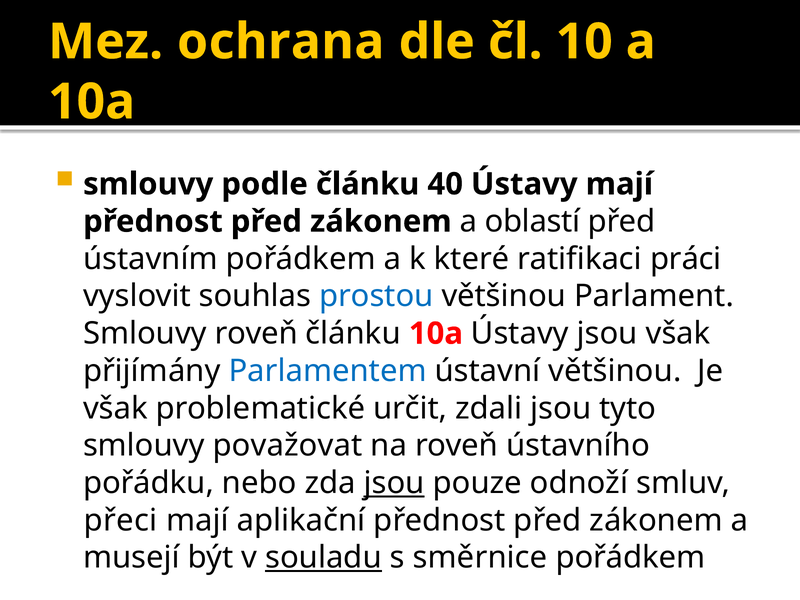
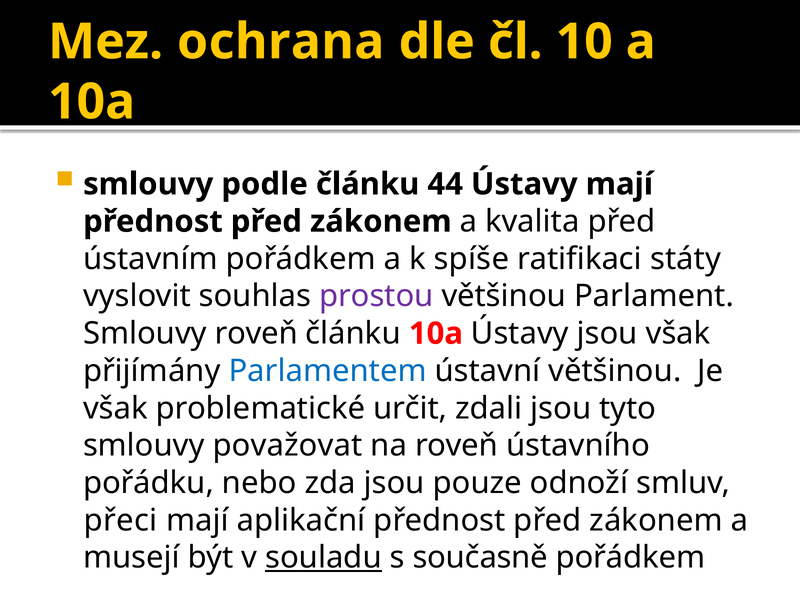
40: 40 -> 44
oblastí: oblastí -> kvalita
které: které -> spíše
práci: práci -> státy
prostou colour: blue -> purple
jsou at (394, 483) underline: present -> none
směrnice: směrnice -> současně
